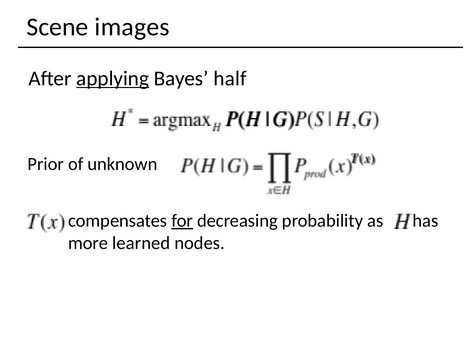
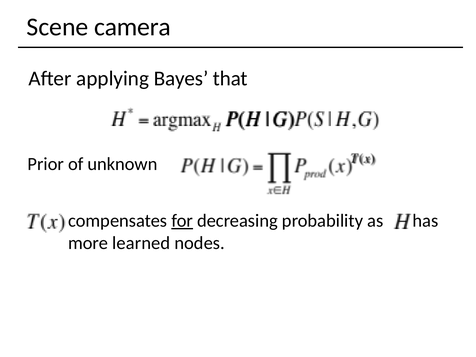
images: images -> camera
applying underline: present -> none
half: half -> that
